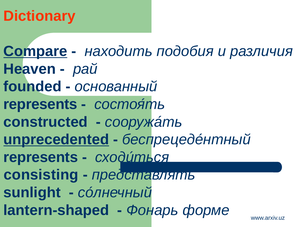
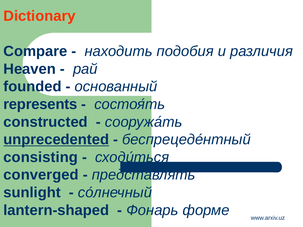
Compare underline: present -> none
represents at (41, 157): represents -> consisting
consisting: consisting -> converged
